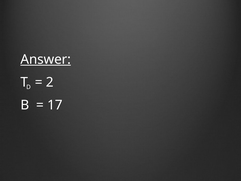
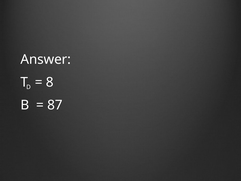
Answer underline: present -> none
2: 2 -> 8
17: 17 -> 87
